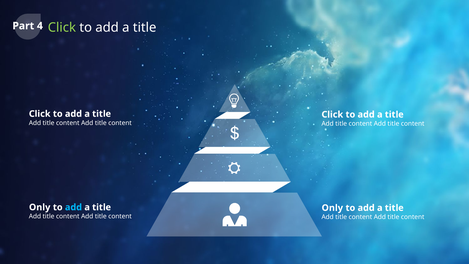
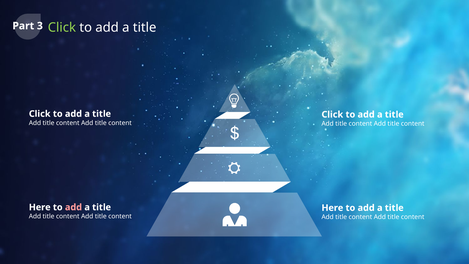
4: 4 -> 3
Only at (40, 207): Only -> Here
add at (73, 207) colour: light blue -> pink
Only at (332, 208): Only -> Here
